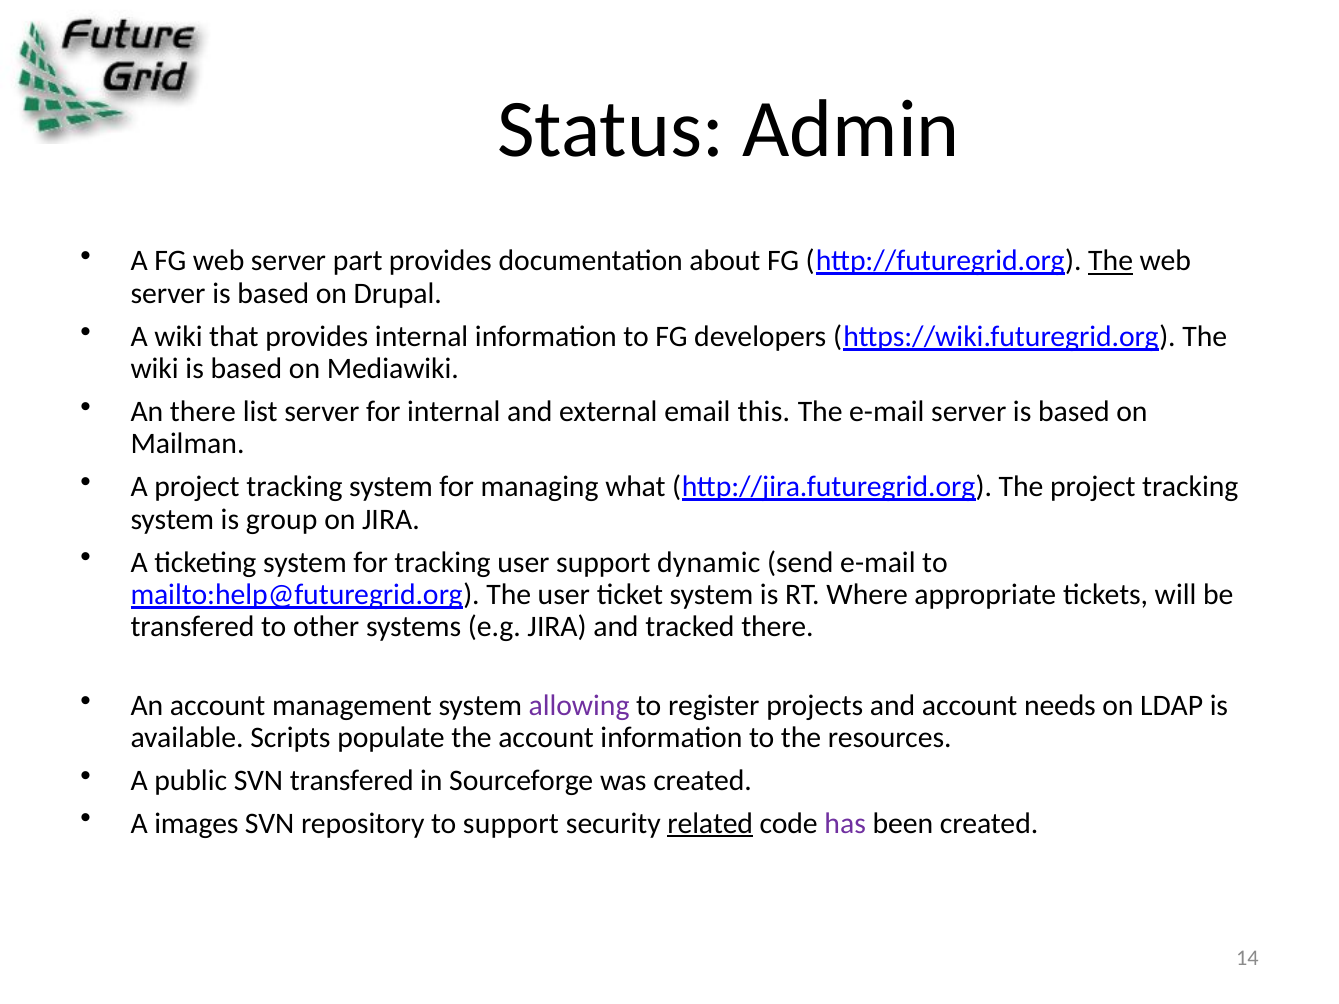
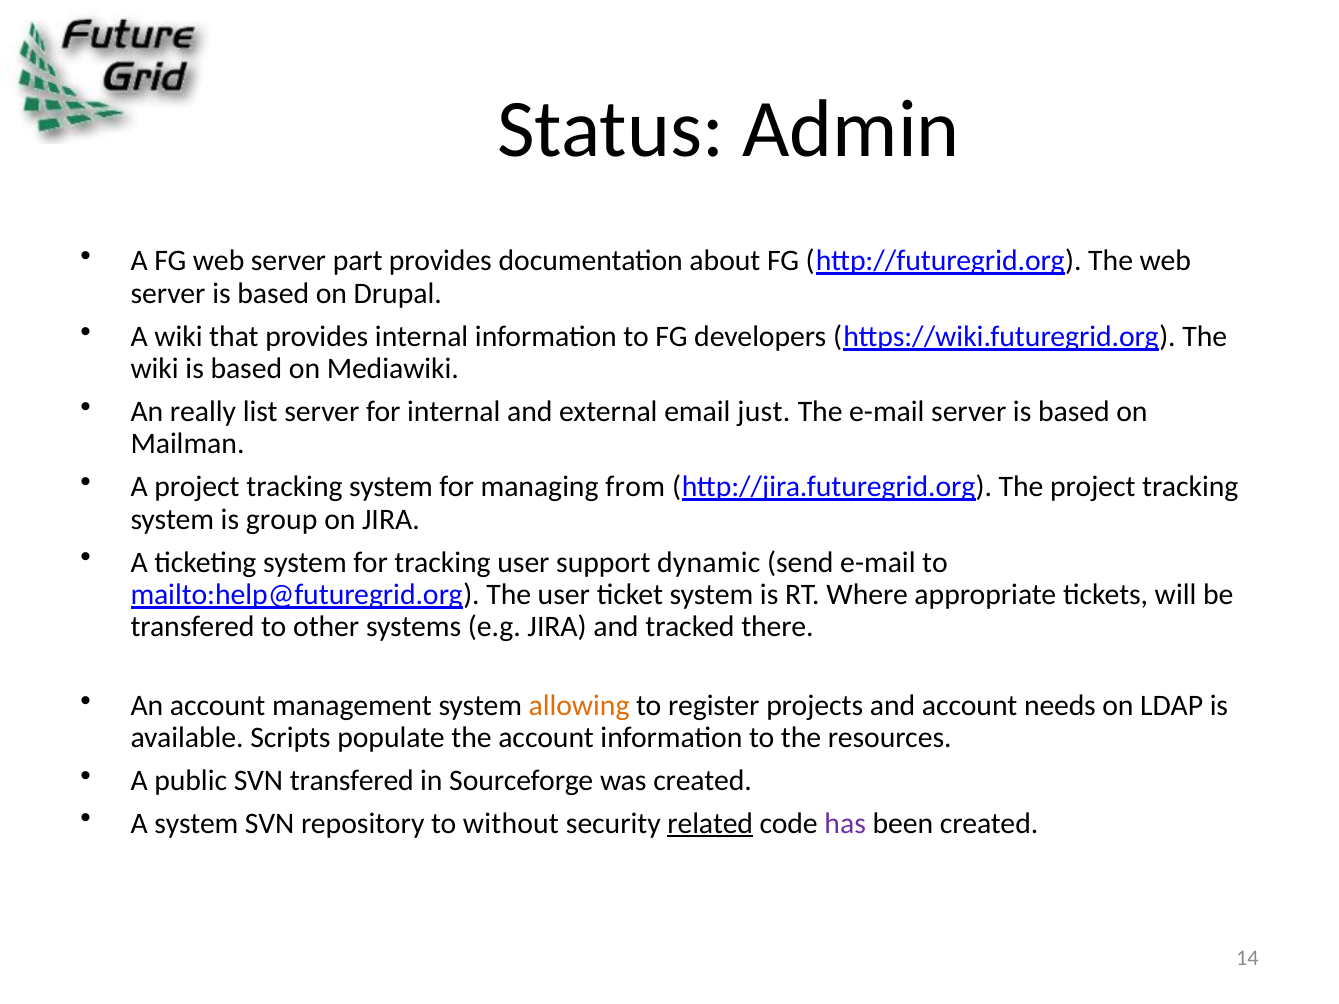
The at (1111, 261) underline: present -> none
An there: there -> really
this: this -> just
what: what -> from
allowing colour: purple -> orange
A images: images -> system
to support: support -> without
